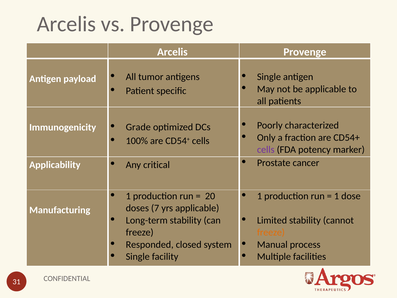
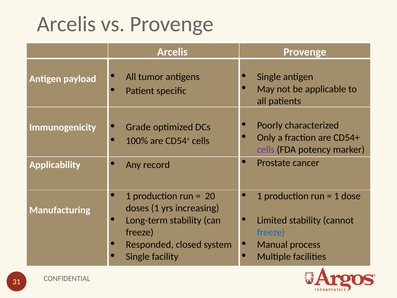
critical: critical -> record
doses 7: 7 -> 1
yrs applicable: applicable -> increasing
freeze at (271, 232) colour: orange -> blue
